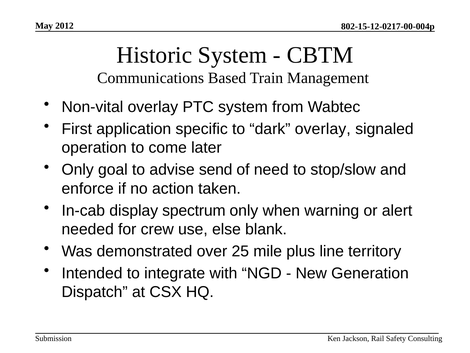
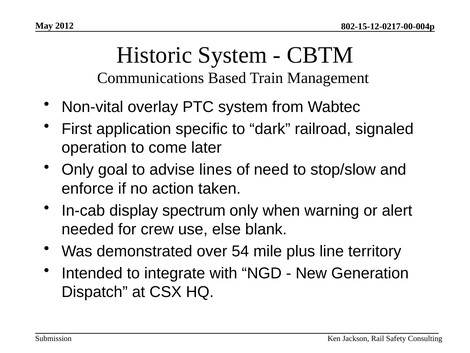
dark overlay: overlay -> railroad
send: send -> lines
25: 25 -> 54
